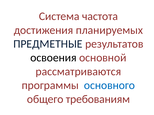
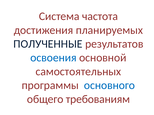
ПРЕДМЕТНЫЕ: ПРЕДМЕТНЫЕ -> ПОЛУЧЕННЫЕ
освоения colour: black -> blue
рассматриваются: рассматриваются -> самостоятельных
